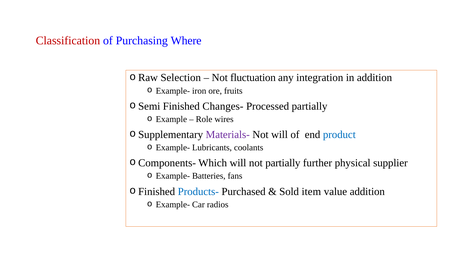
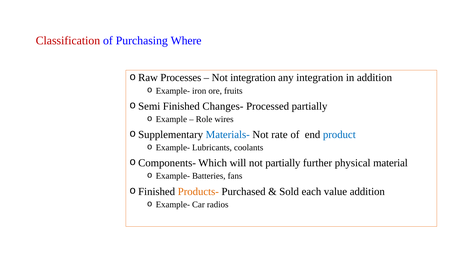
Selection: Selection -> Processes
Not fluctuation: fluctuation -> integration
Materials- colour: purple -> blue
Not will: will -> rate
supplier: supplier -> material
Products- colour: blue -> orange
item: item -> each
